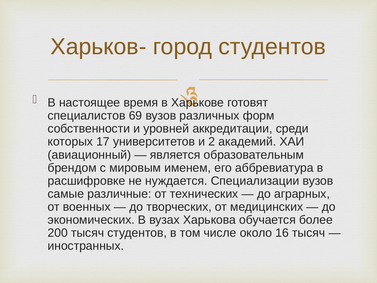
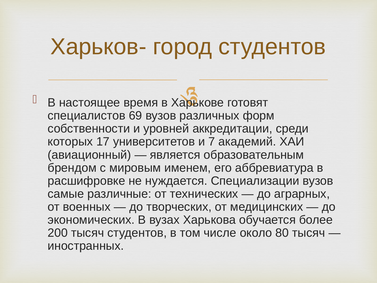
2: 2 -> 7
16: 16 -> 80
